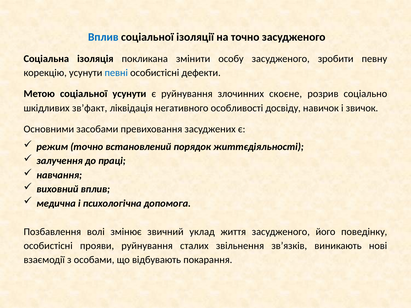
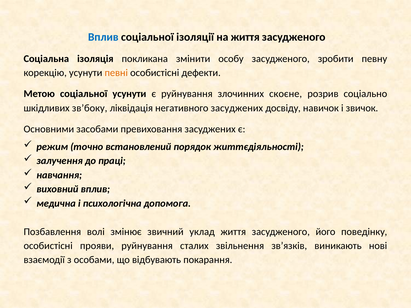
на точно: точно -> життя
певні colour: blue -> orange
зв’факт: зв’факт -> зв’боку
негативного особливості: особливості -> засуджених
